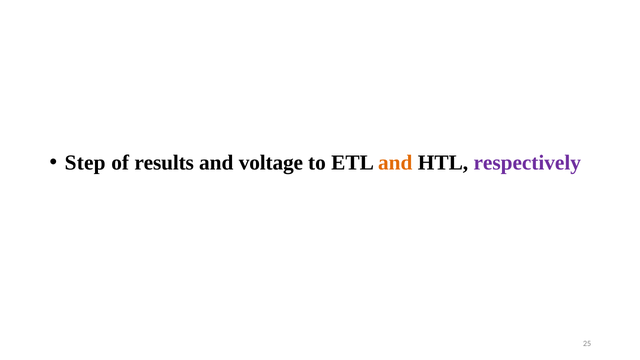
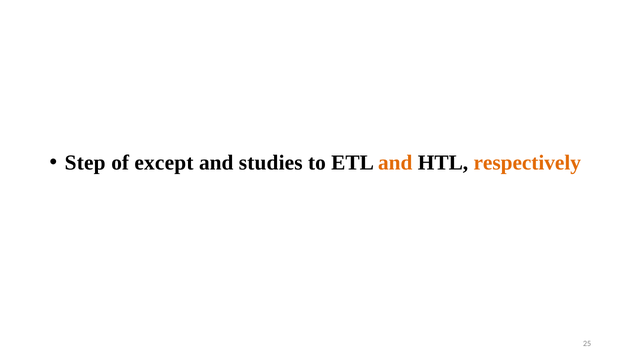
results: results -> except
voltage: voltage -> studies
respectively colour: purple -> orange
